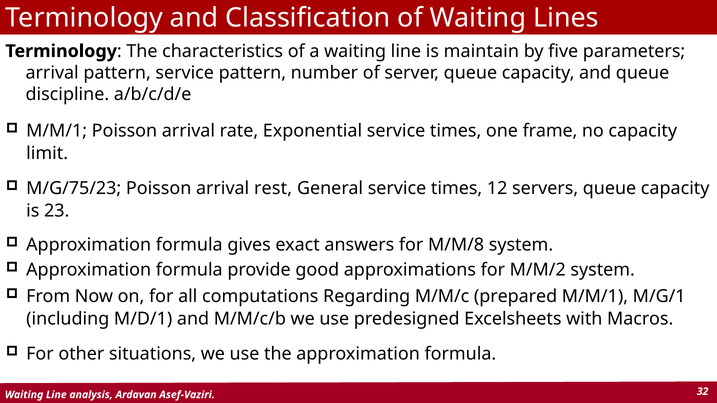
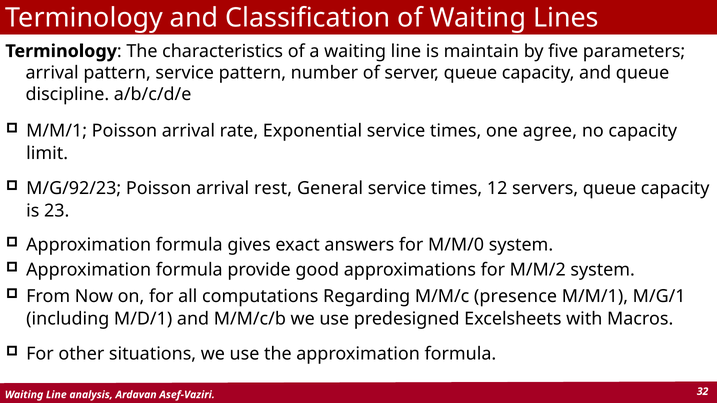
frame: frame -> agree
M/G/75/23: M/G/75/23 -> M/G/92/23
M/M/8: M/M/8 -> M/M/0
prepared: prepared -> presence
